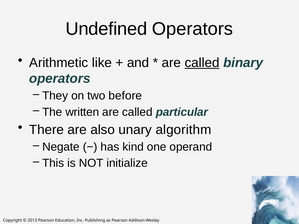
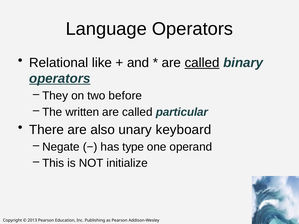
Undefined: Undefined -> Language
Arithmetic: Arithmetic -> Relational
operators at (60, 79) underline: none -> present
algorithm: algorithm -> keyboard
kind: kind -> type
